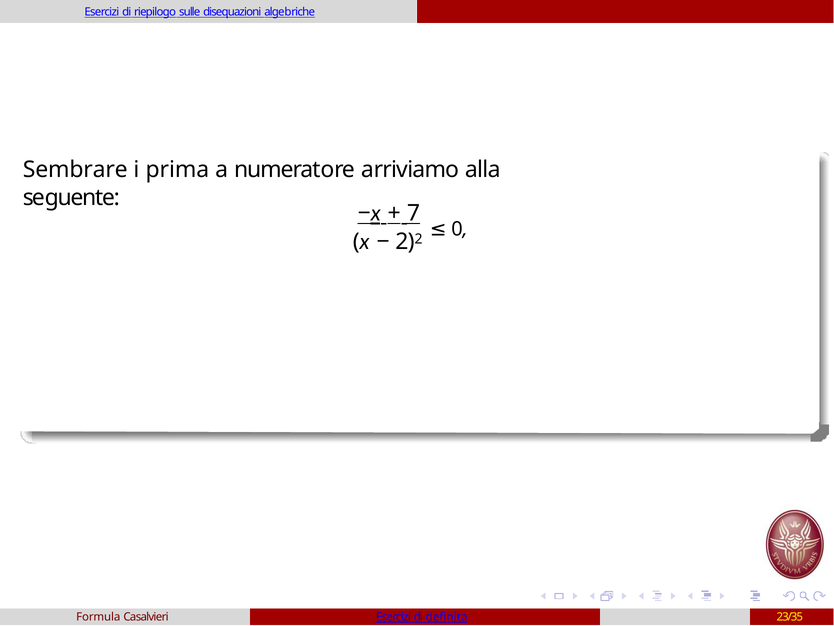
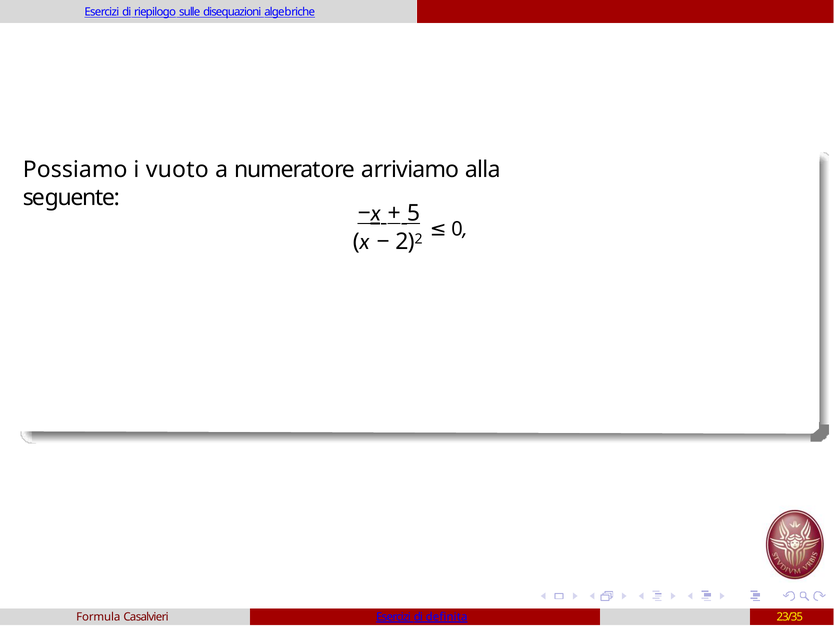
Sembrare: Sembrare -> Possiamo
prima: prima -> vuoto
7: 7 -> 5
